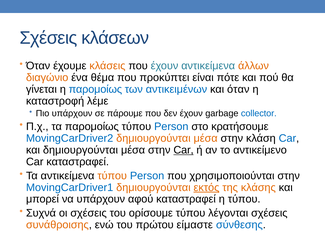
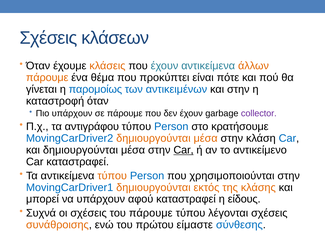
διαγώνιο at (47, 77): διαγώνιο -> πάρουμε
και όταν: όταν -> στην
καταστροφή λέμε: λέμε -> όταν
collector colour: blue -> purple
τα παρομοίως: παρομοίως -> αντιγράφου
εκτός underline: present -> none
η τύπου: τύπου -> είδους
του ορίσουμε: ορίσουμε -> πάρουμε
